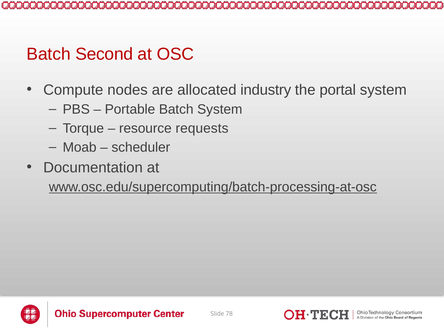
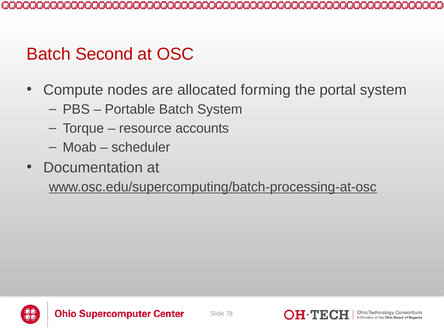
industry: industry -> forming
requests: requests -> accounts
